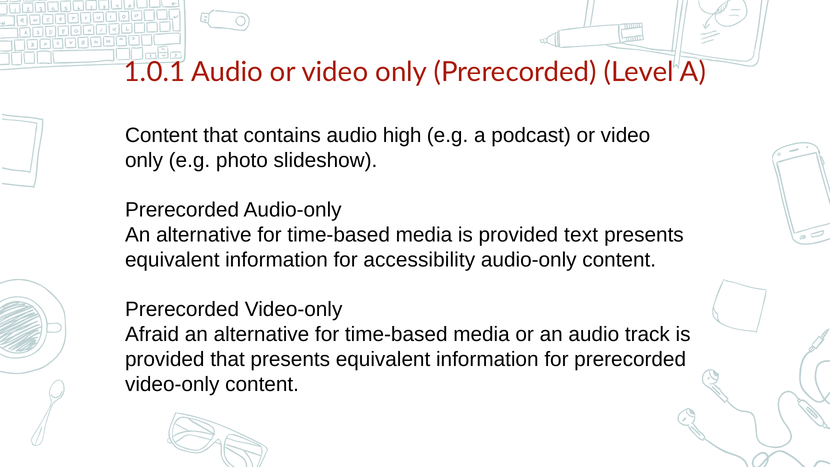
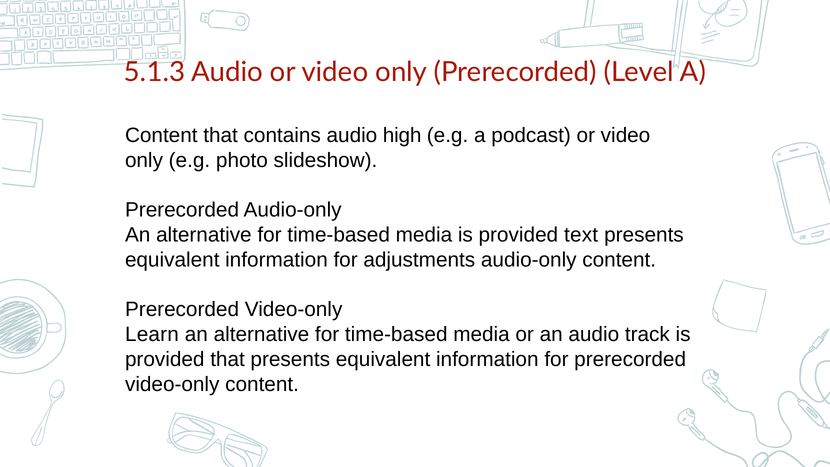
1.0.1: 1.0.1 -> 5.1.3
accessibility: accessibility -> adjustments
Afraid: Afraid -> Learn
